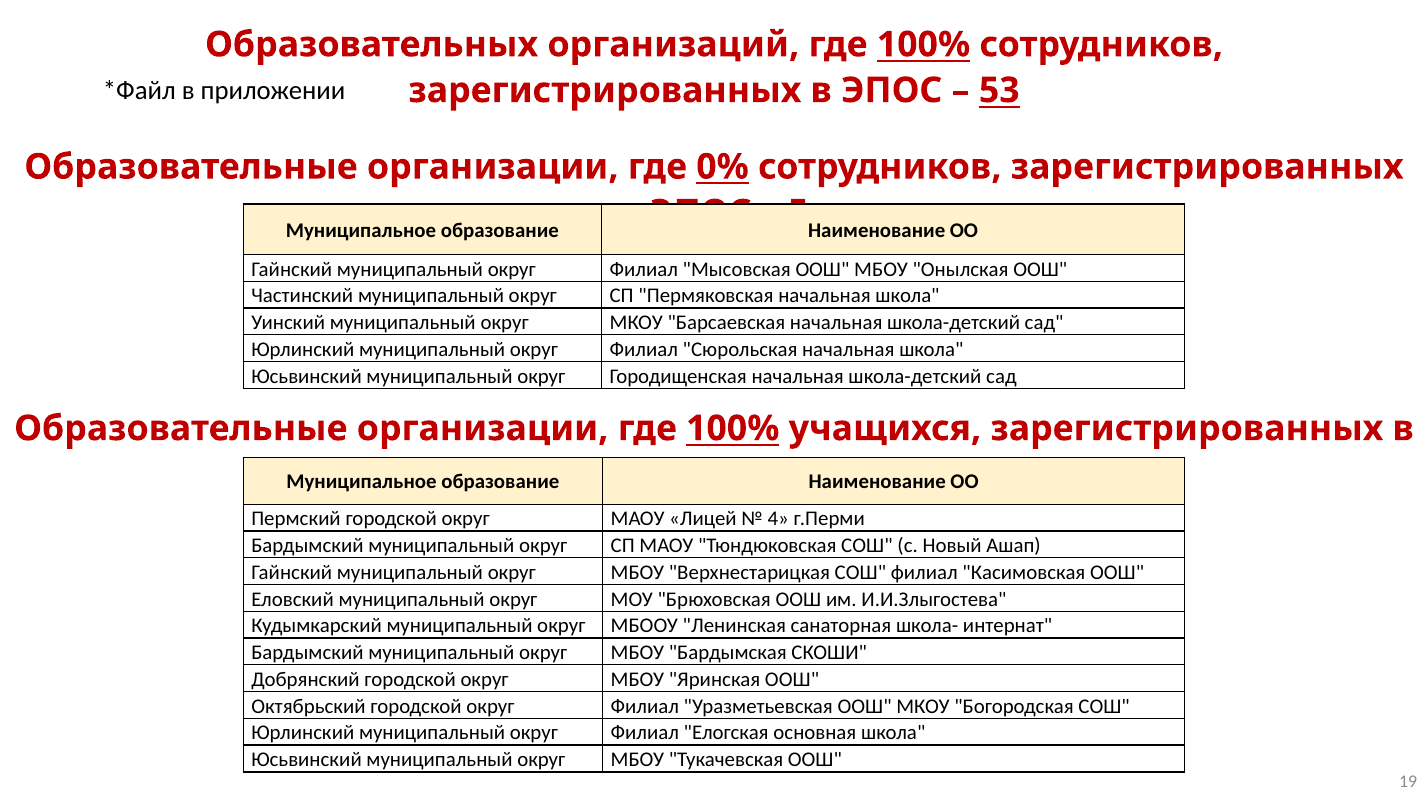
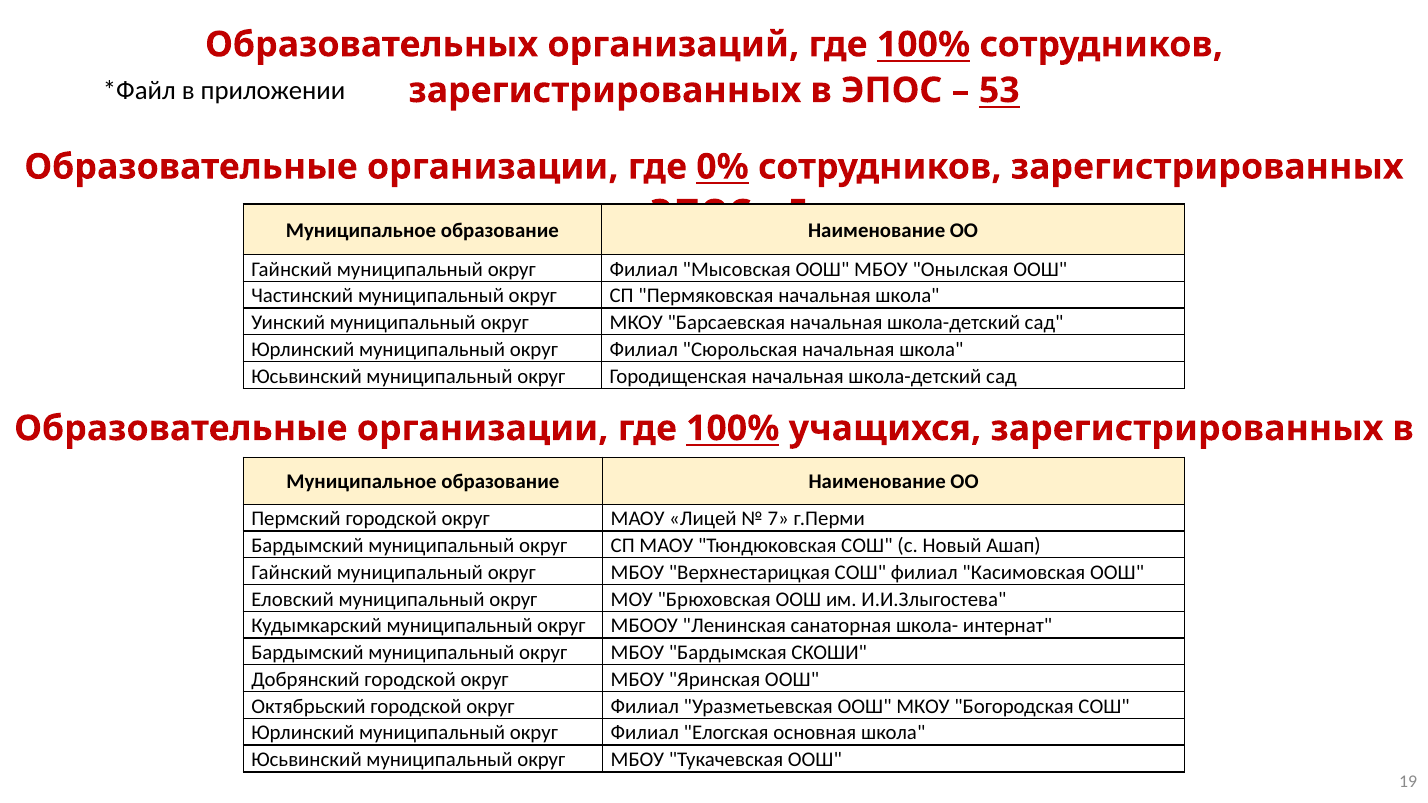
4: 4 -> 7
